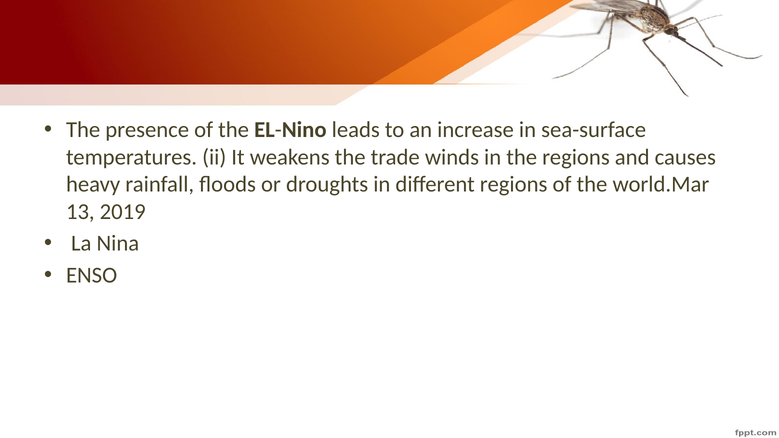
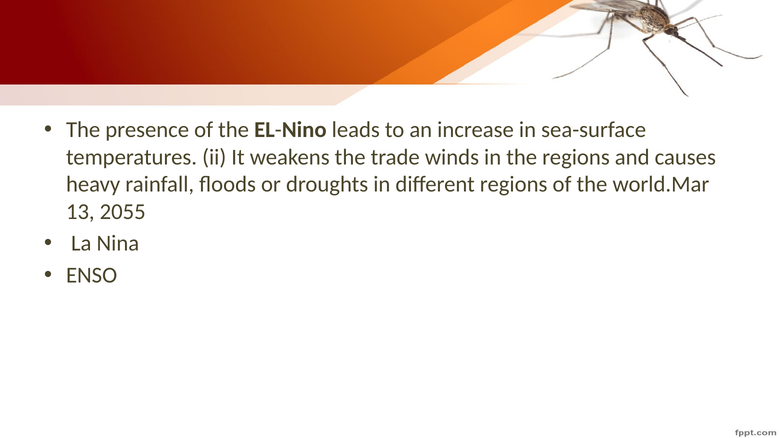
2019: 2019 -> 2055
